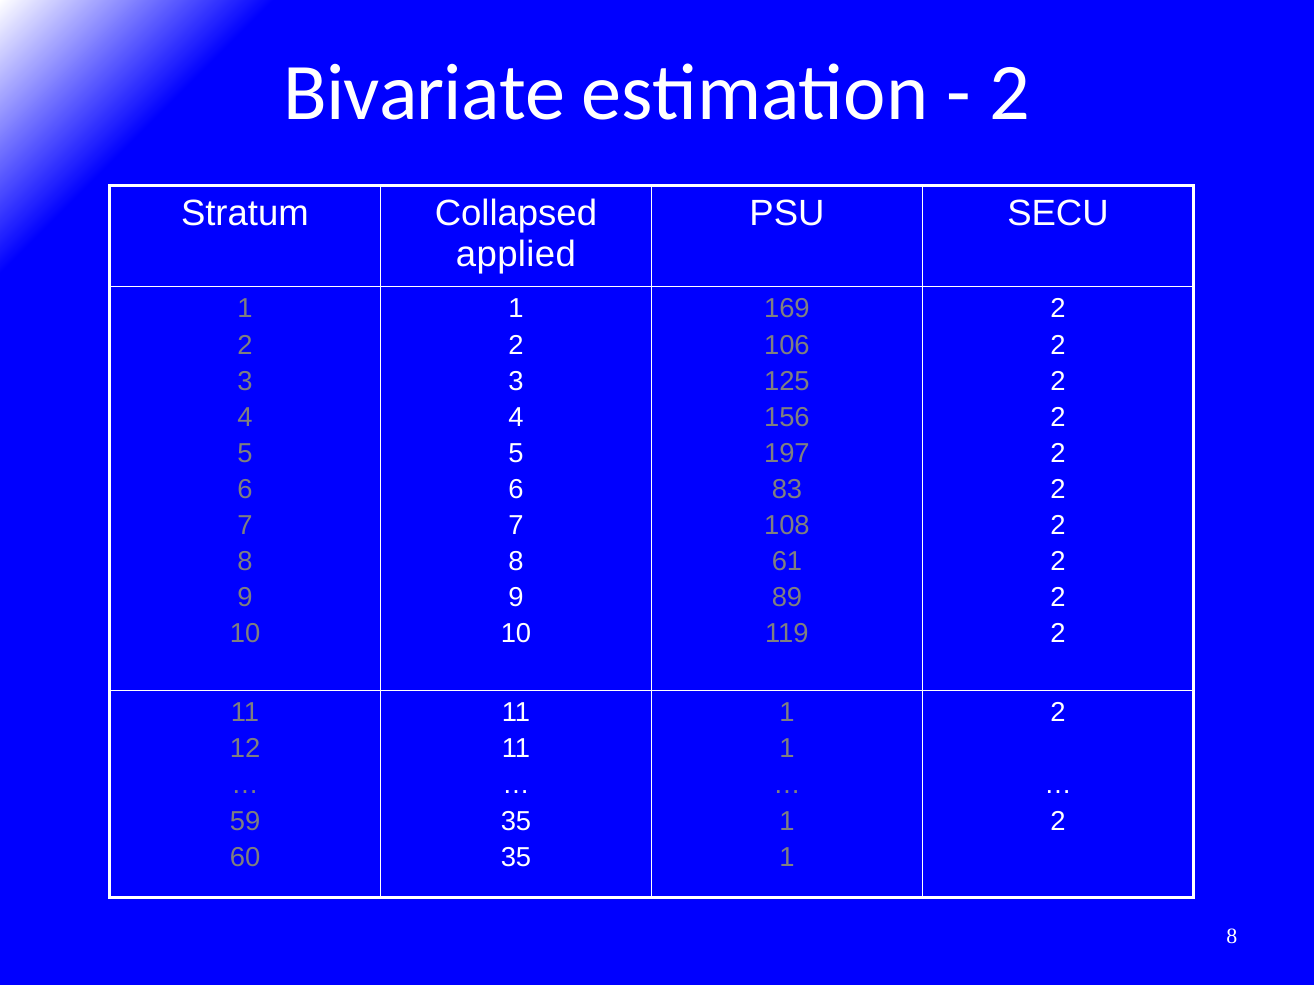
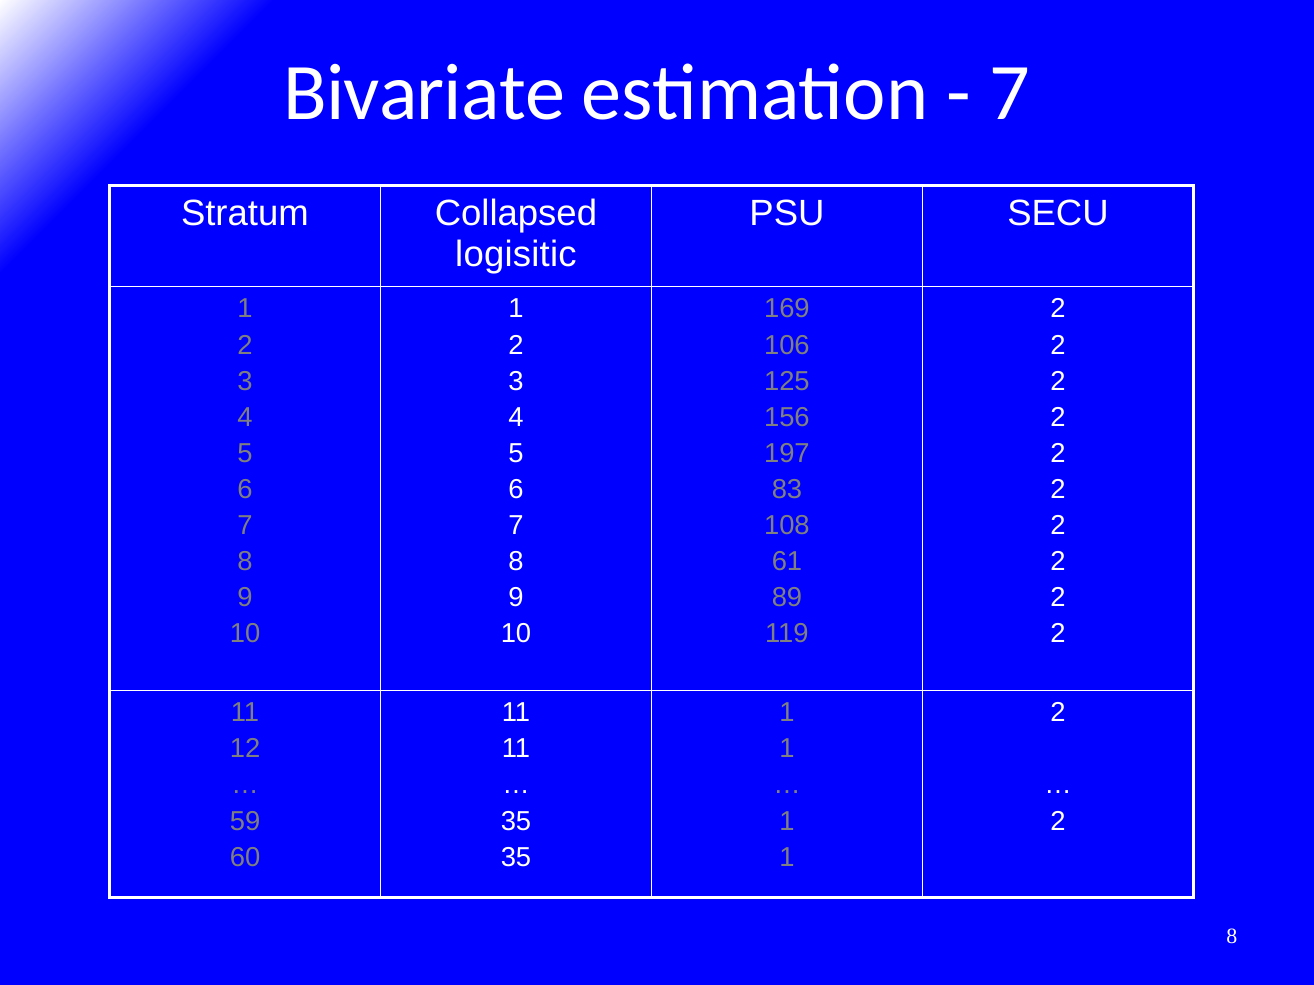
2 at (1009, 93): 2 -> 7
applied: applied -> logisitic
